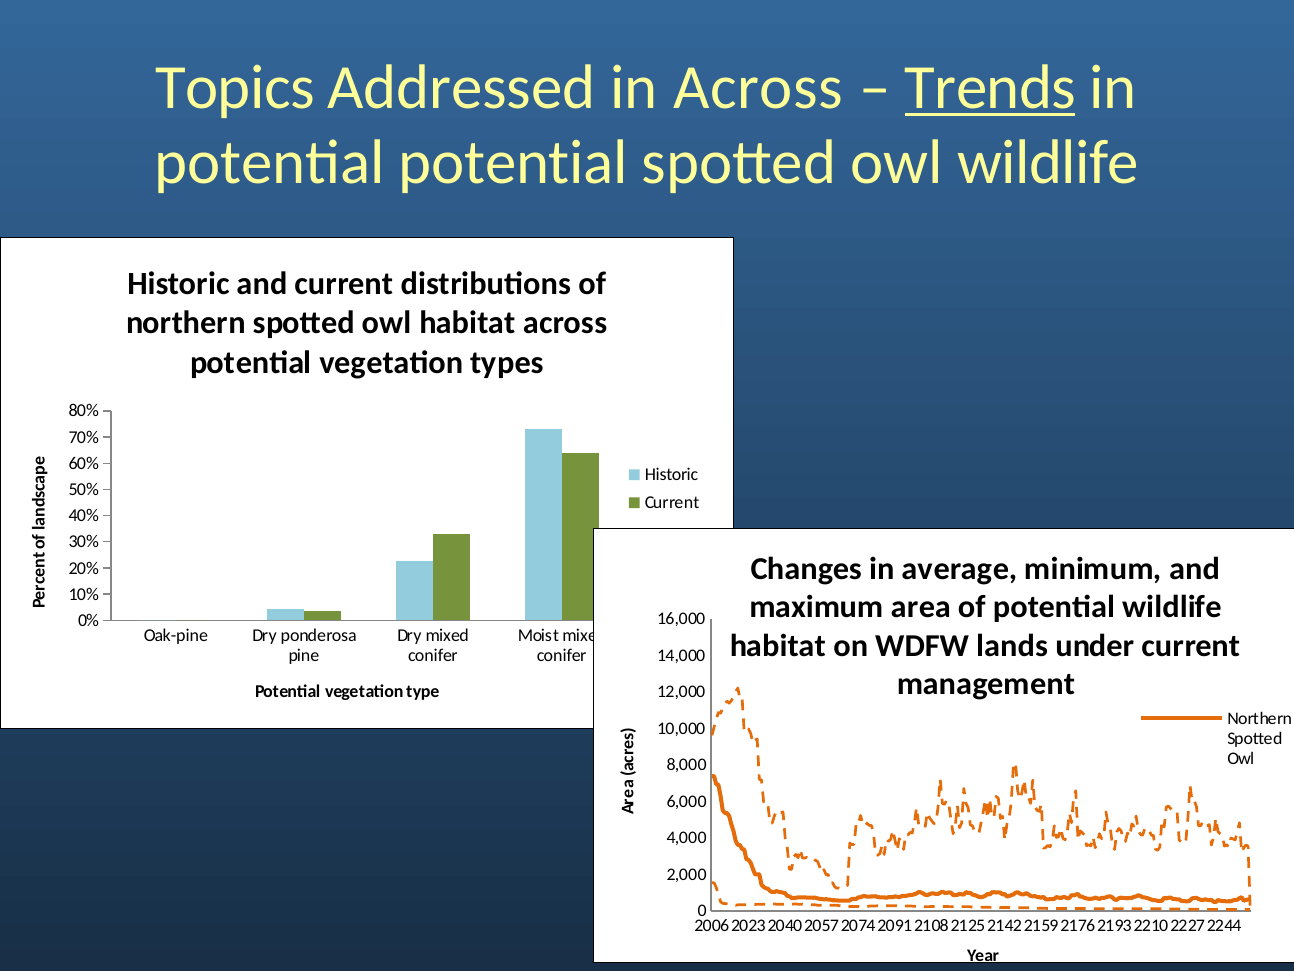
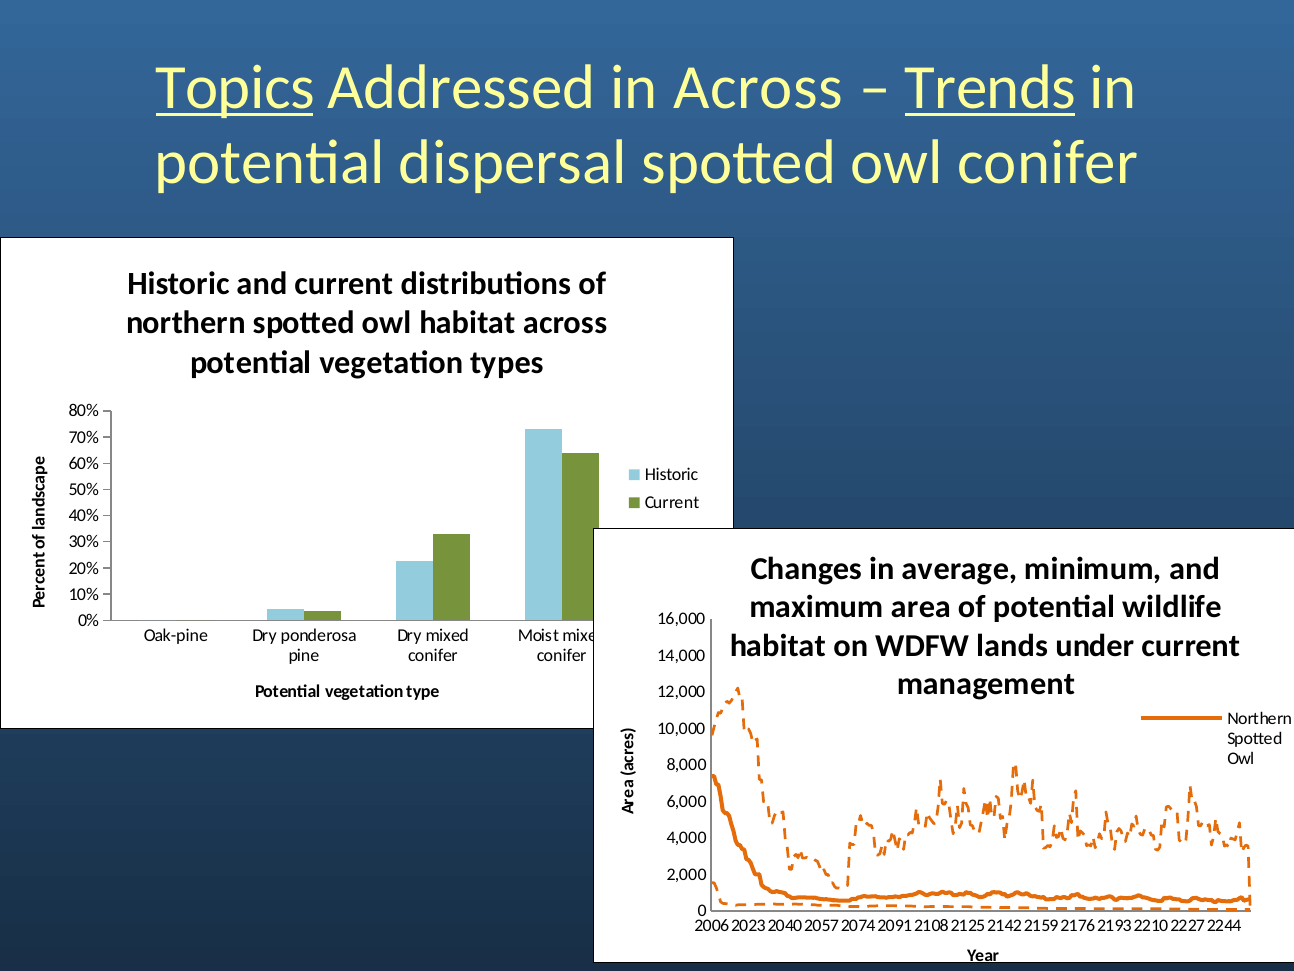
Topics underline: none -> present
potential potential: potential -> dispersal
owl wildlife: wildlife -> conifer
